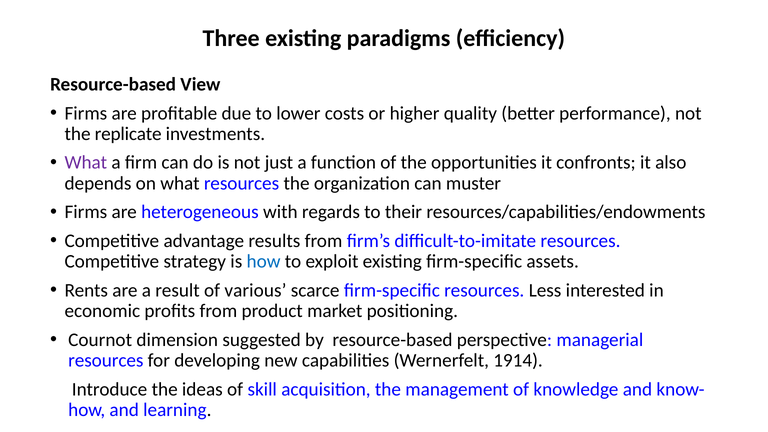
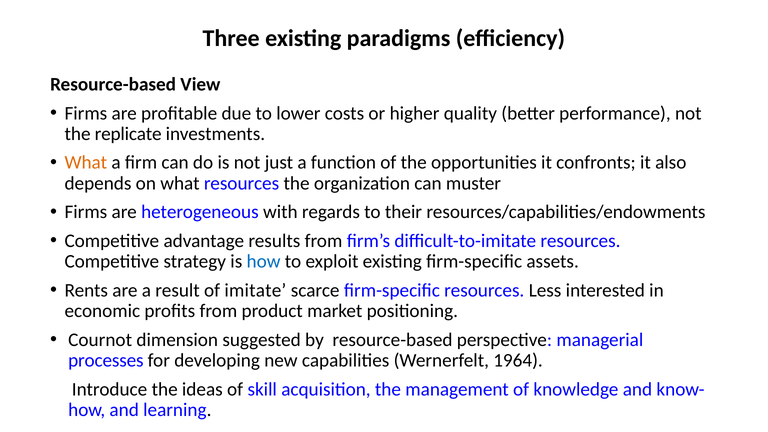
What at (86, 163) colour: purple -> orange
various: various -> imitate
resources at (106, 360): resources -> processes
1914: 1914 -> 1964
